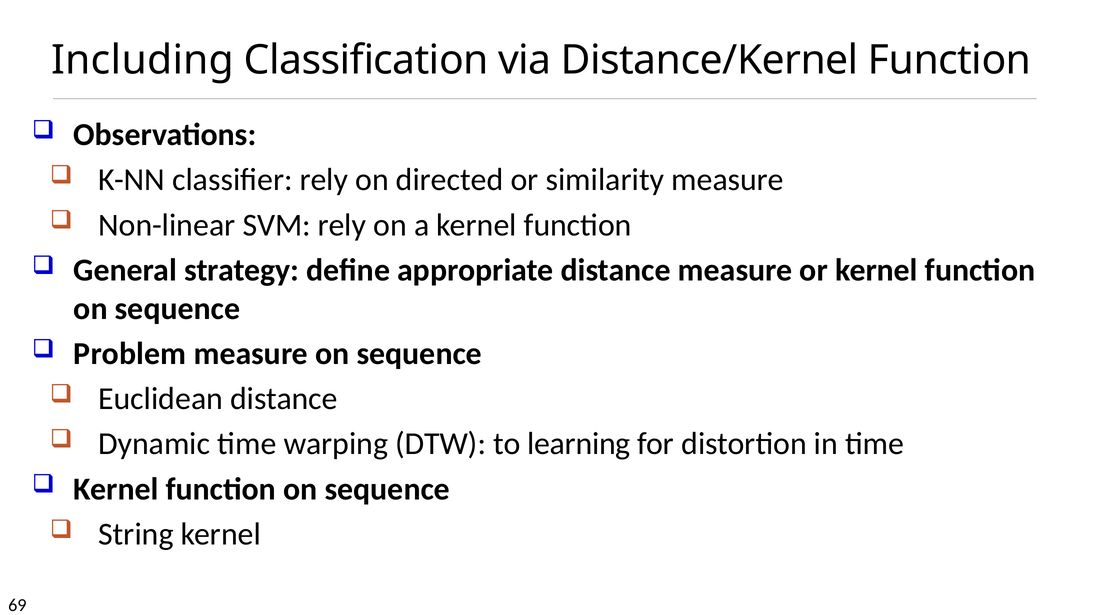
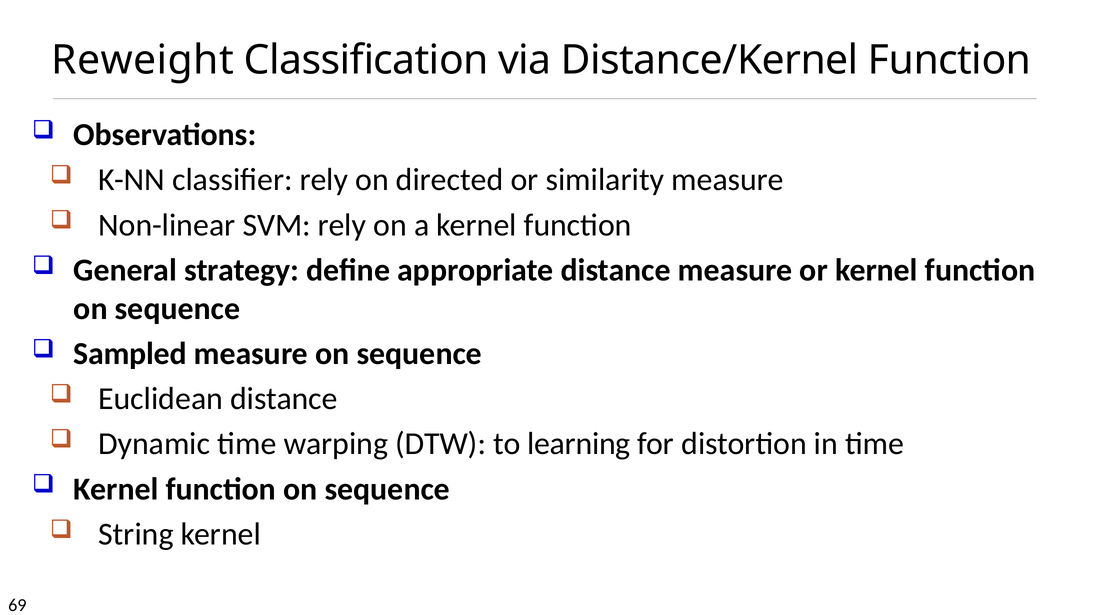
Including: Including -> Reweight
Problem: Problem -> Sampled
